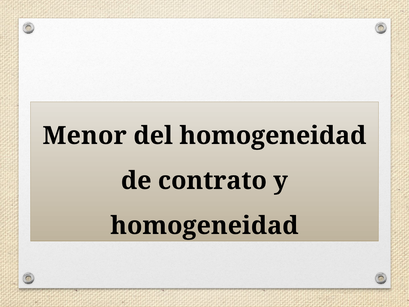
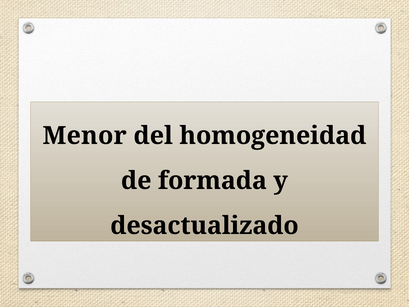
contrato: contrato -> formada
homogeneidad at (204, 226): homogeneidad -> desactualizado
